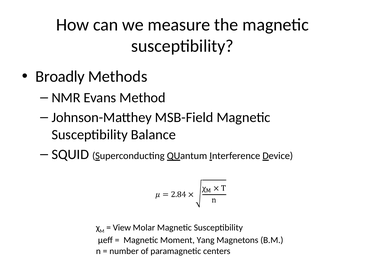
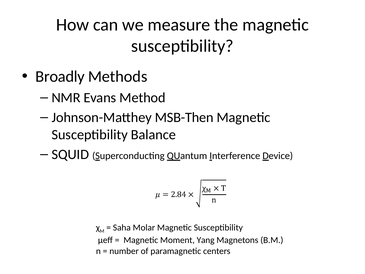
MSB-Field: MSB-Field -> MSB-Then
View: View -> Saha
